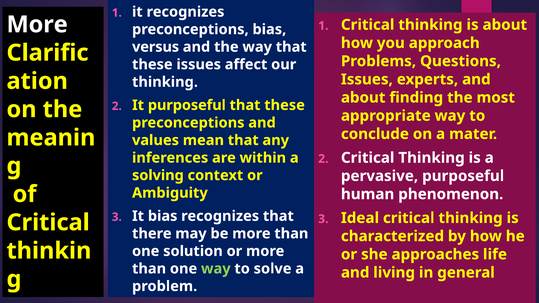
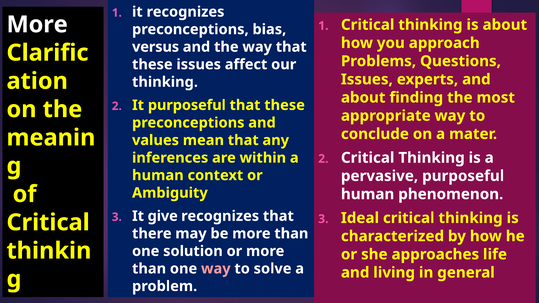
solving at (158, 175): solving -> human
It bias: bias -> give
way at (216, 269) colour: light green -> pink
